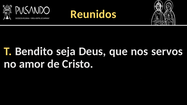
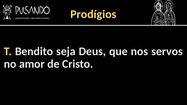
Reunidos: Reunidos -> Prodígios
